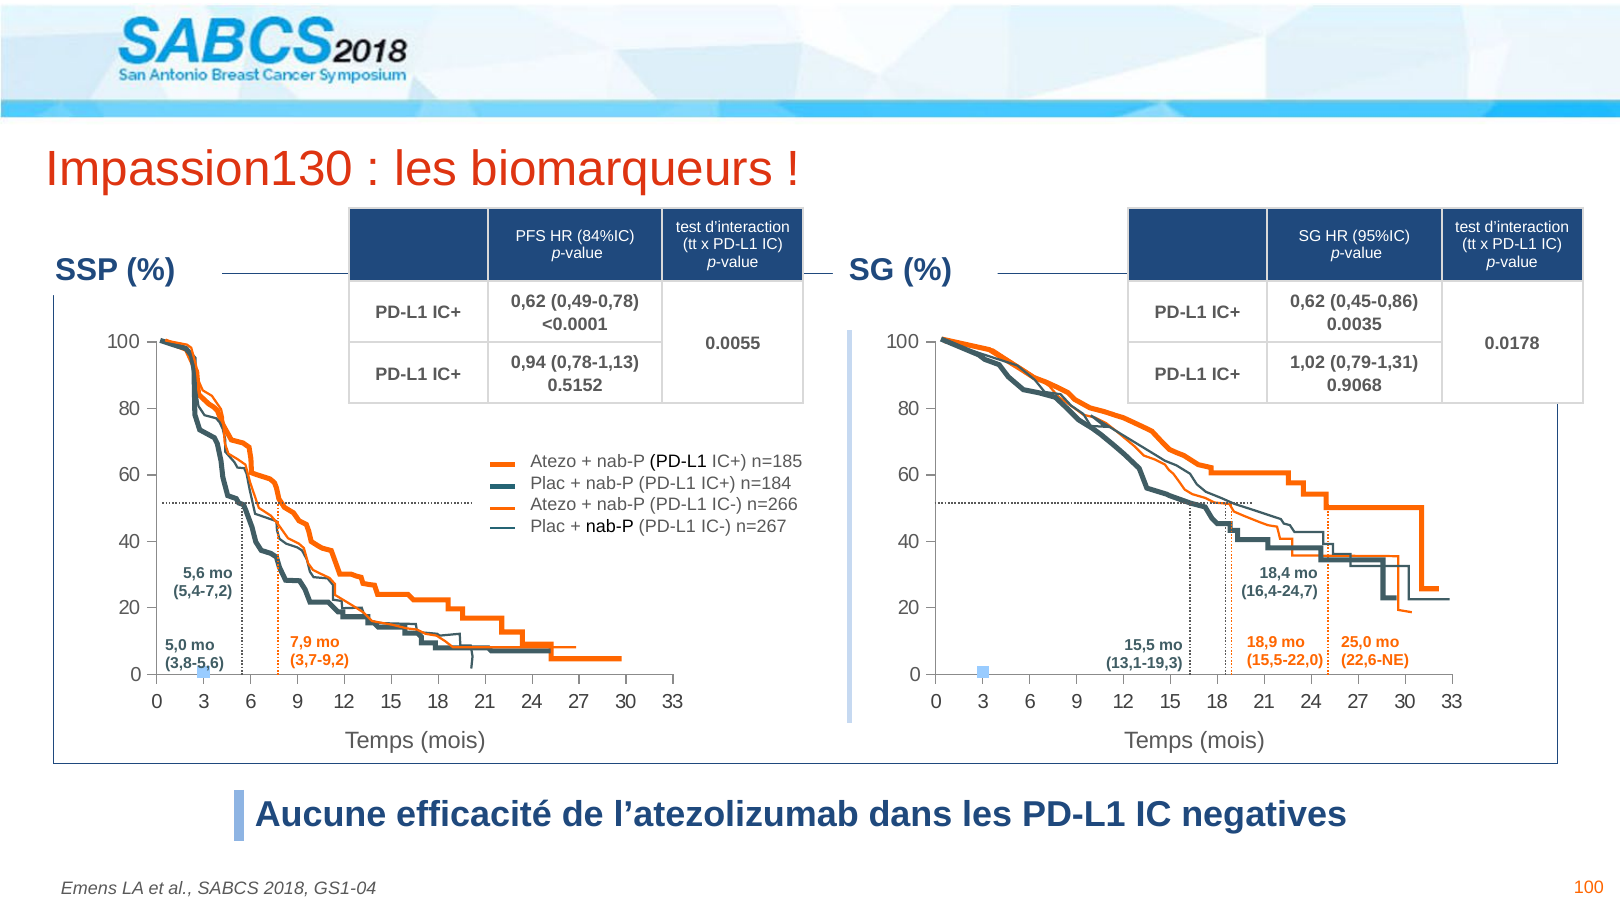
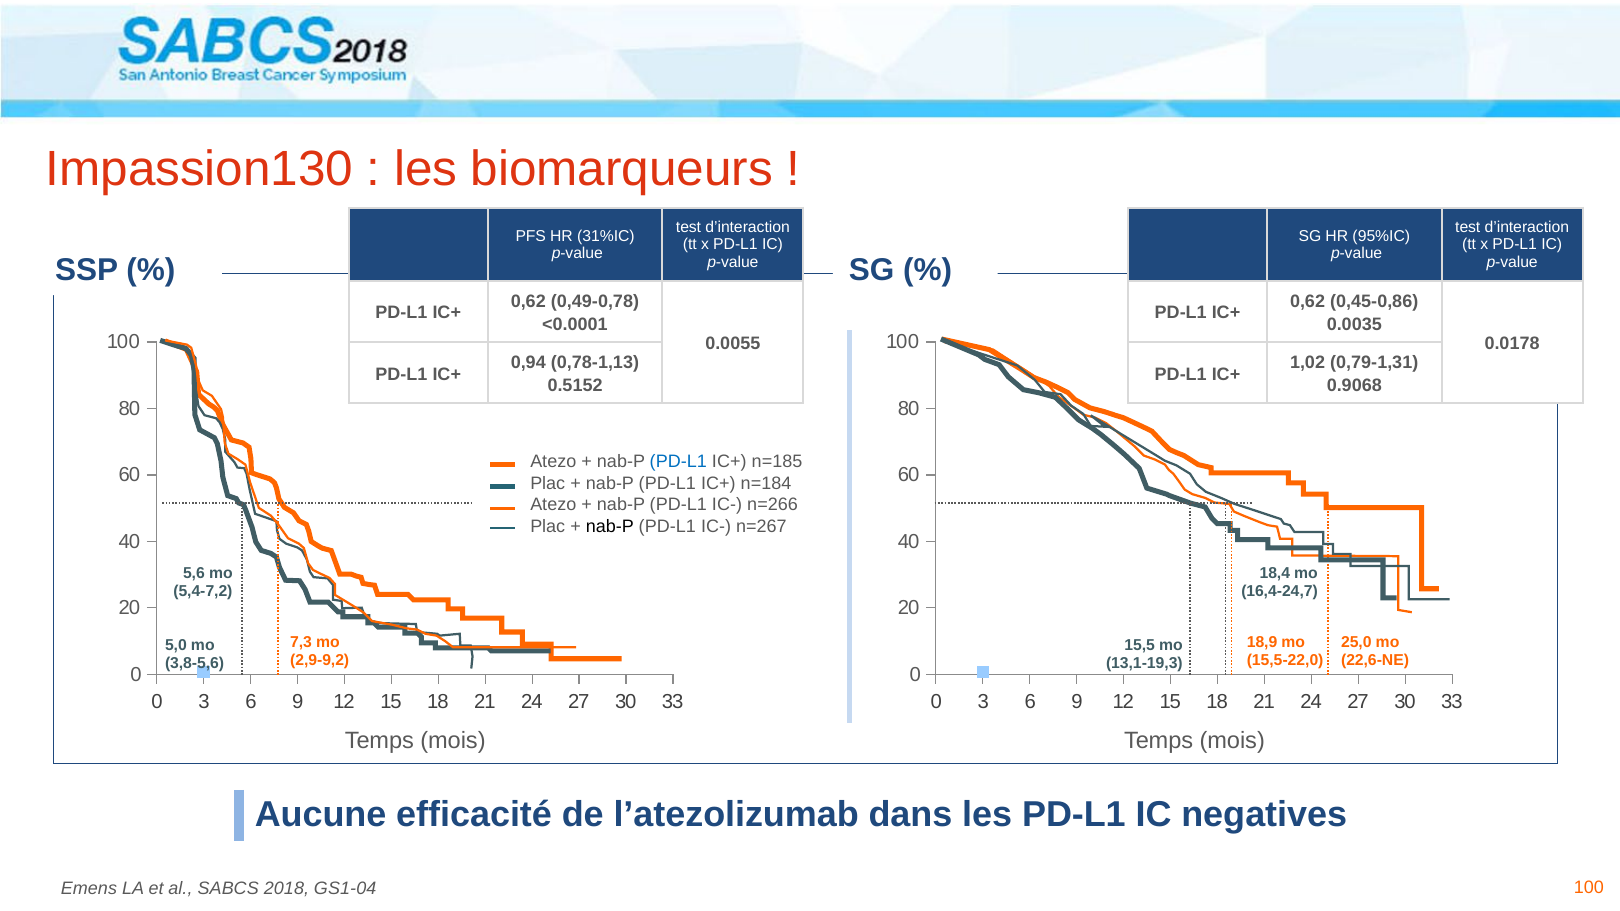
84%IC: 84%IC -> 31%IC
PD-L1 at (678, 462) colour: black -> blue
7,9: 7,9 -> 7,3
3,7-9,2: 3,7-9,2 -> 2,9-9,2
